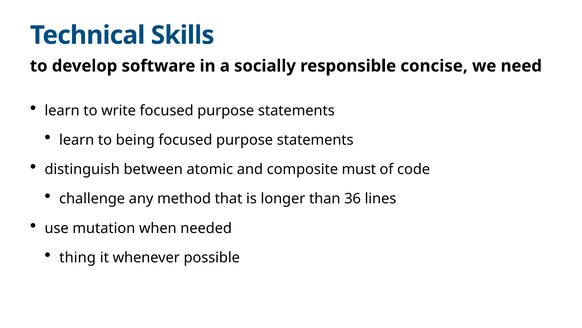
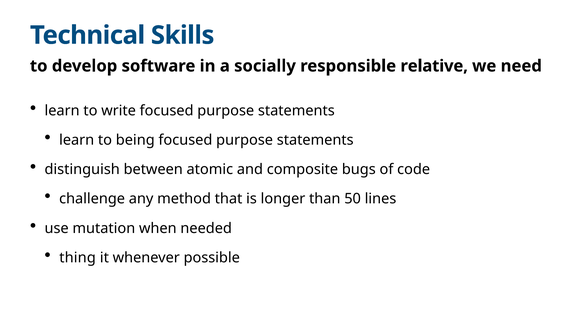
concise: concise -> relative
must: must -> bugs
36: 36 -> 50
